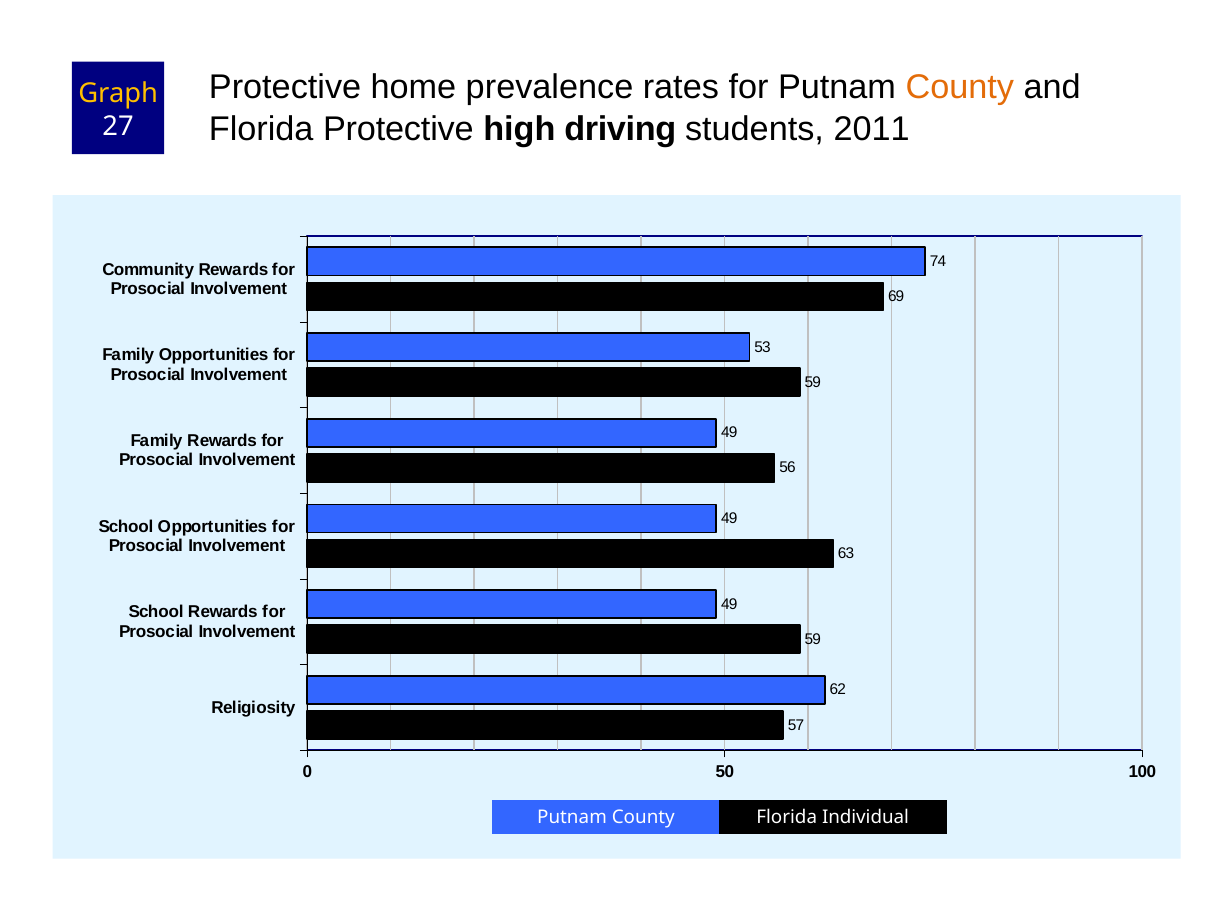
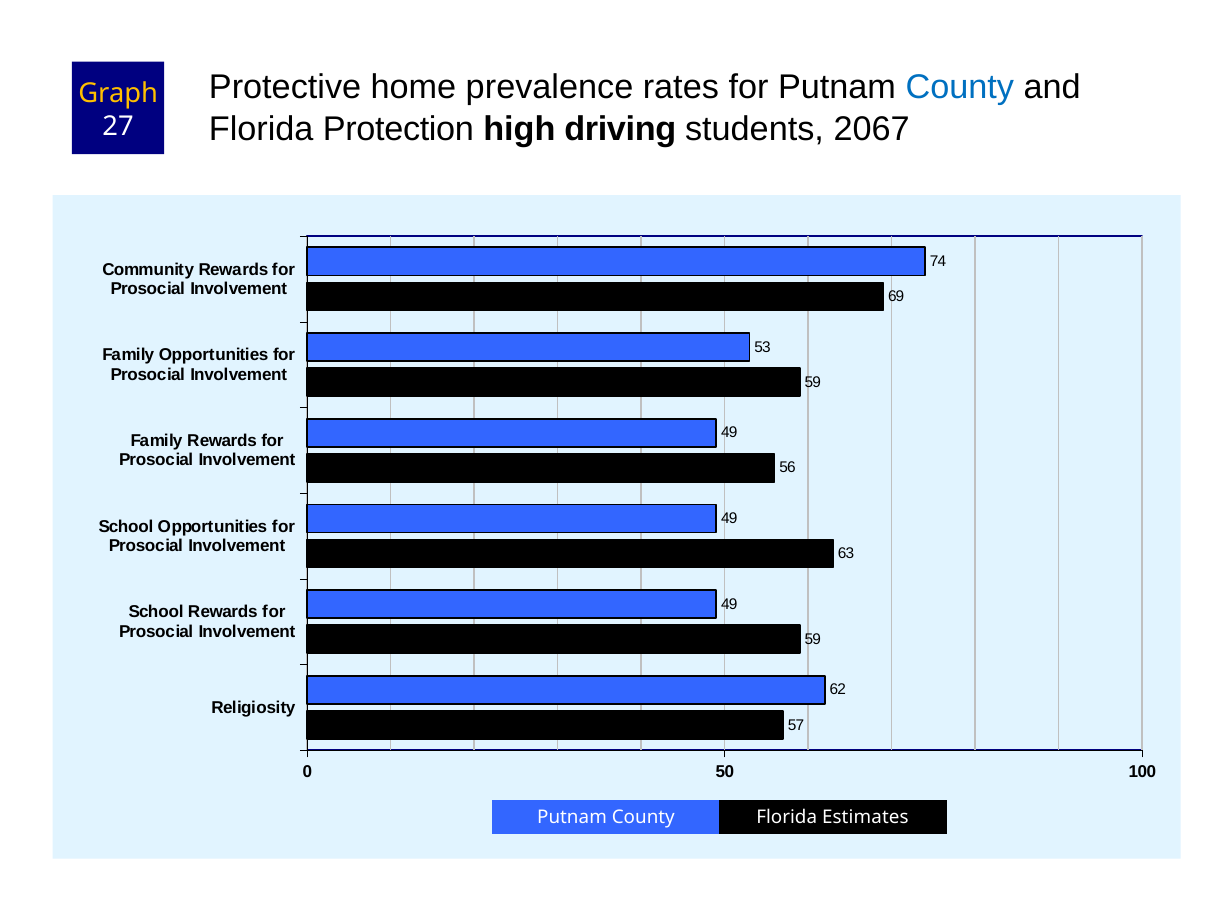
County at (960, 88) colour: orange -> blue
Florida Protective: Protective -> Protection
2011: 2011 -> 2067
Individual: Individual -> Estimates
